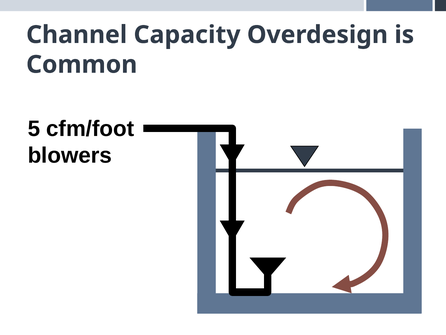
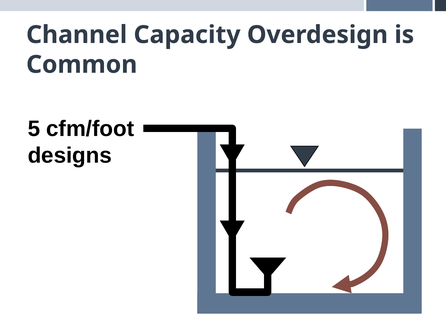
blowers: blowers -> designs
